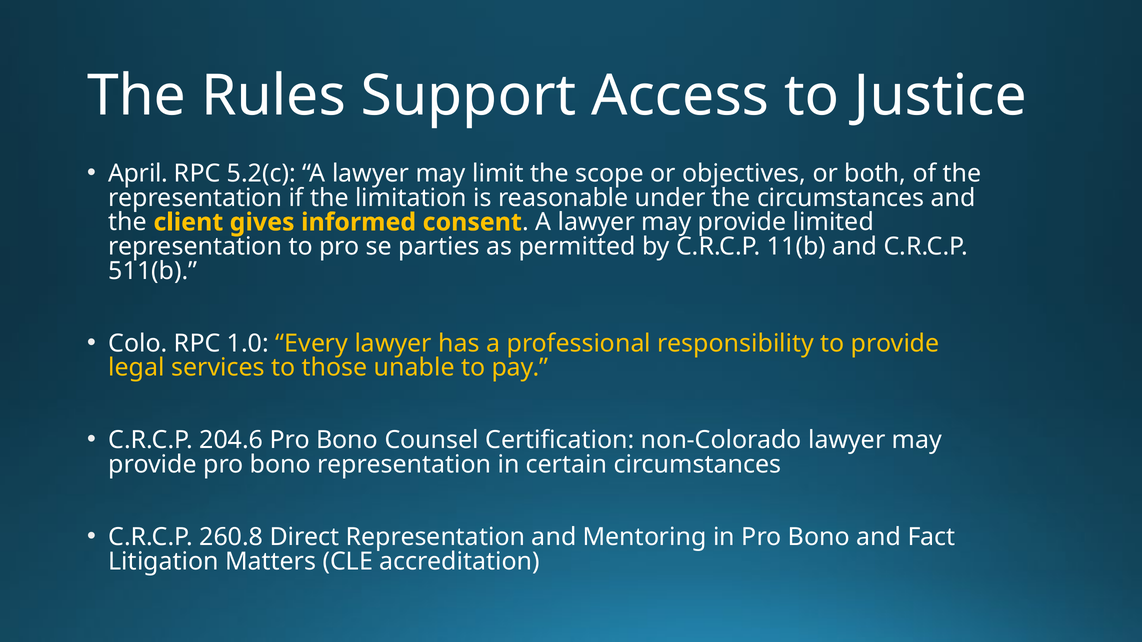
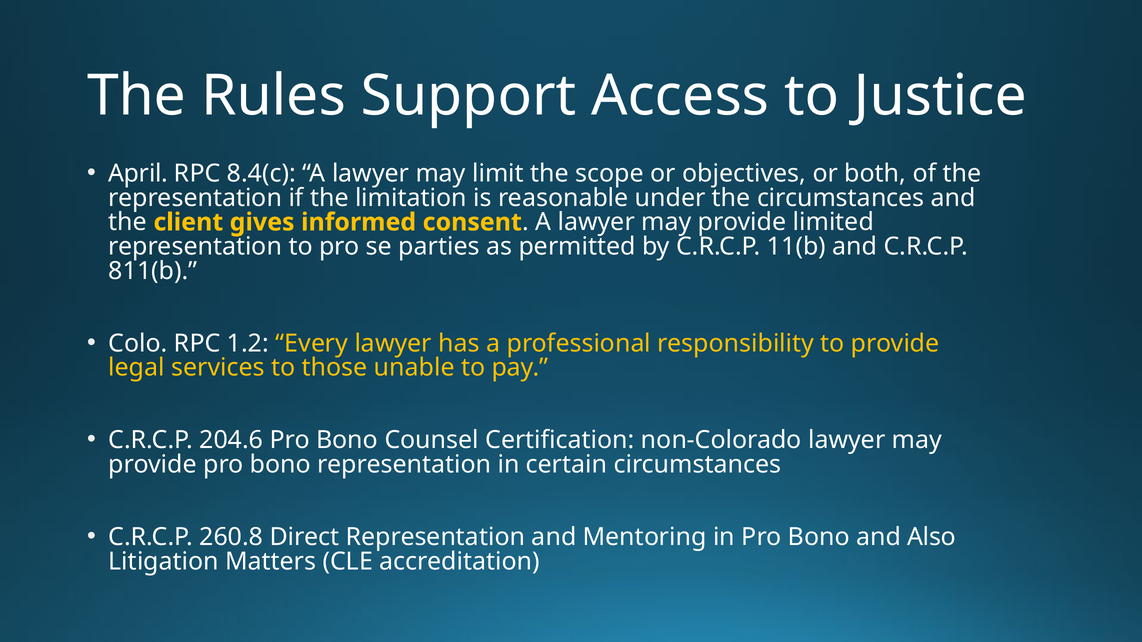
5.2(c: 5.2(c -> 8.4(c
511(b: 511(b -> 811(b
1.0: 1.0 -> 1.2
Fact: Fact -> Also
